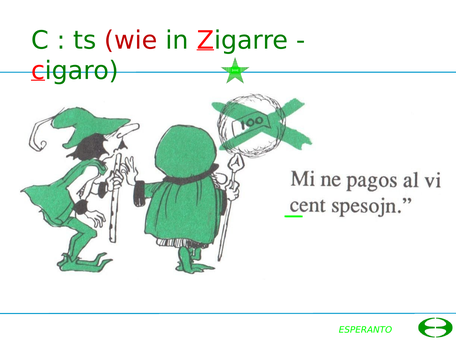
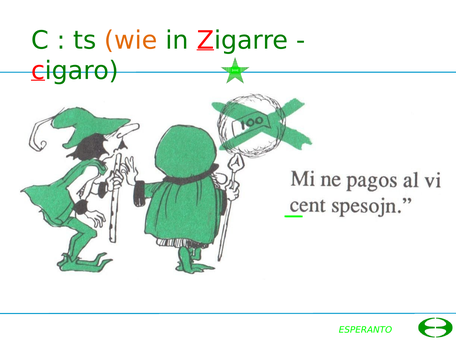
wie colour: red -> orange
